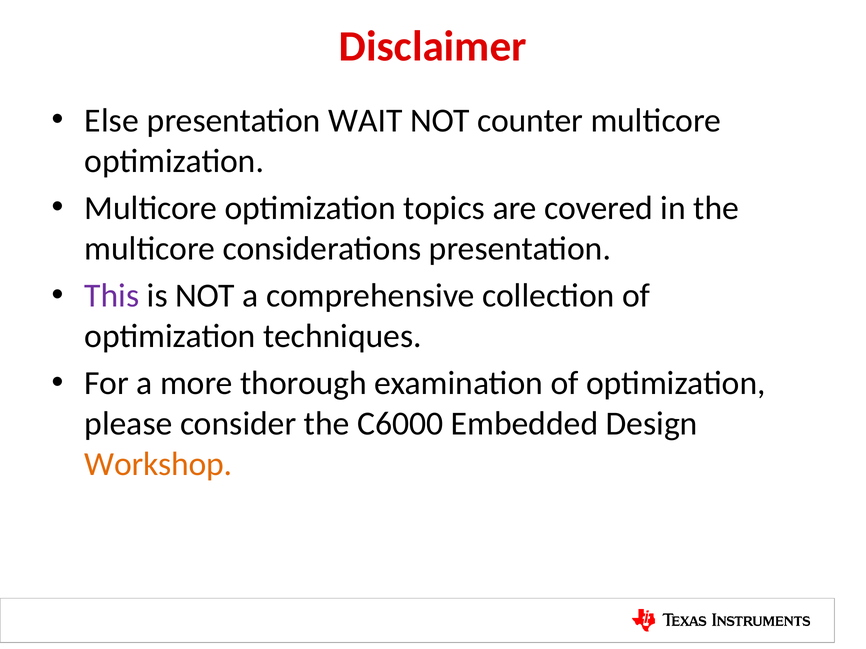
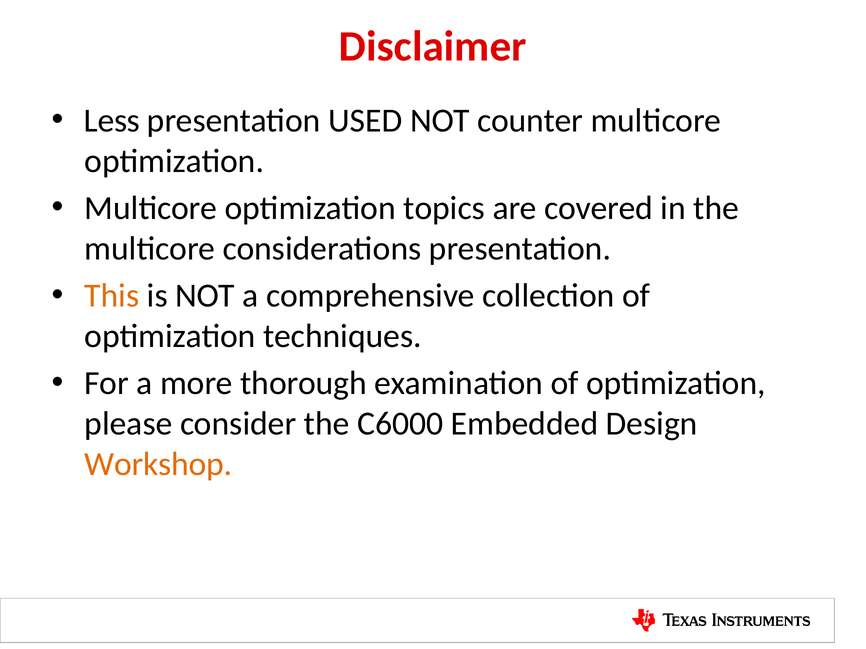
Else: Else -> Less
WAIT: WAIT -> USED
This colour: purple -> orange
